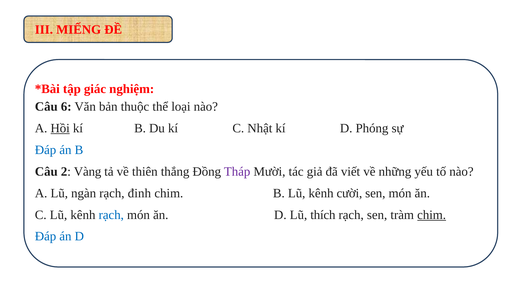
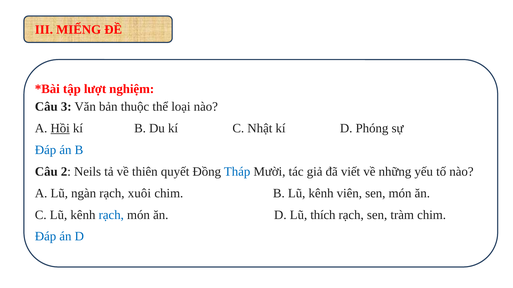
giác: giác -> lượt
6: 6 -> 3
Vàng: Vàng -> Neils
thắng: thắng -> quyết
Tháp colour: purple -> blue
đinh: đinh -> xuôi
cười: cười -> viên
chim at (432, 215) underline: present -> none
